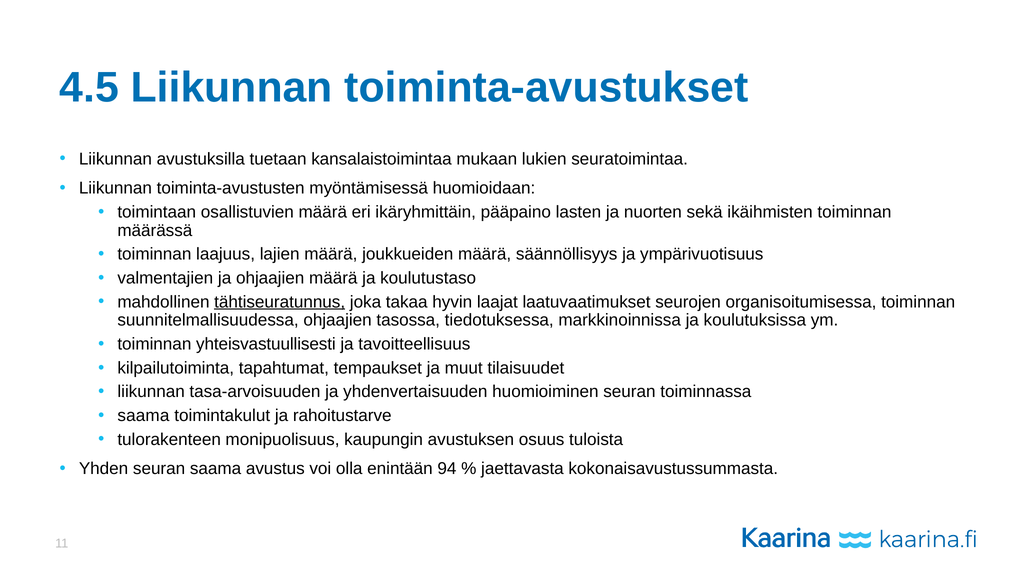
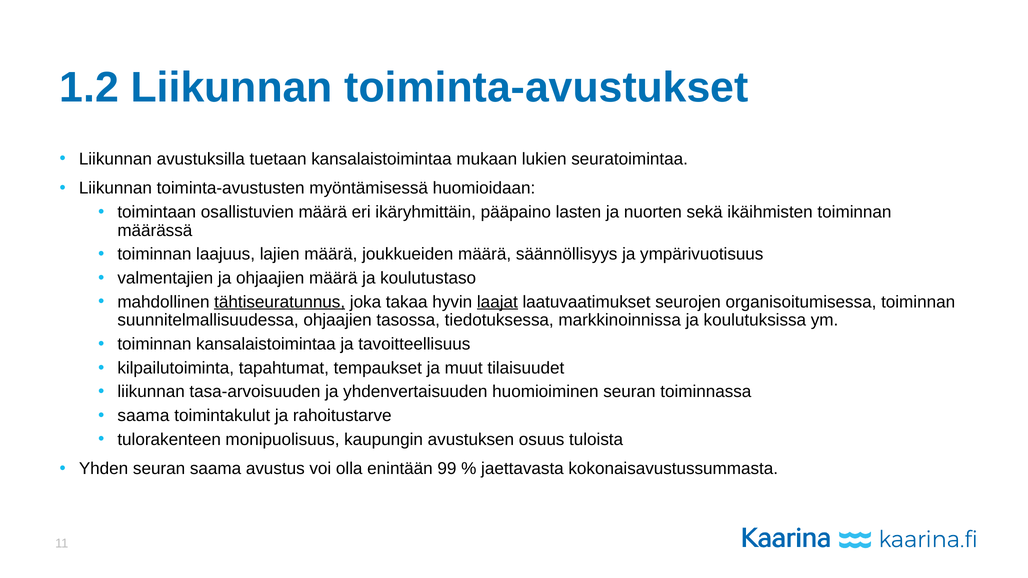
4.5: 4.5 -> 1.2
laajat underline: none -> present
toiminnan yhteisvastuullisesti: yhteisvastuullisesti -> kansalaistoimintaa
94: 94 -> 99
